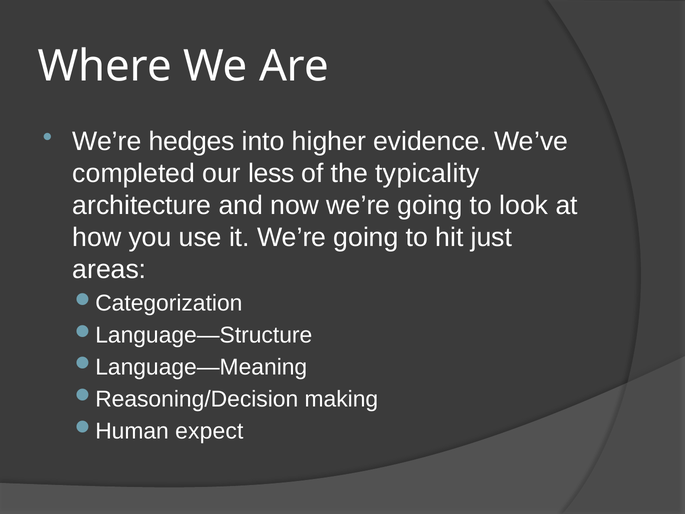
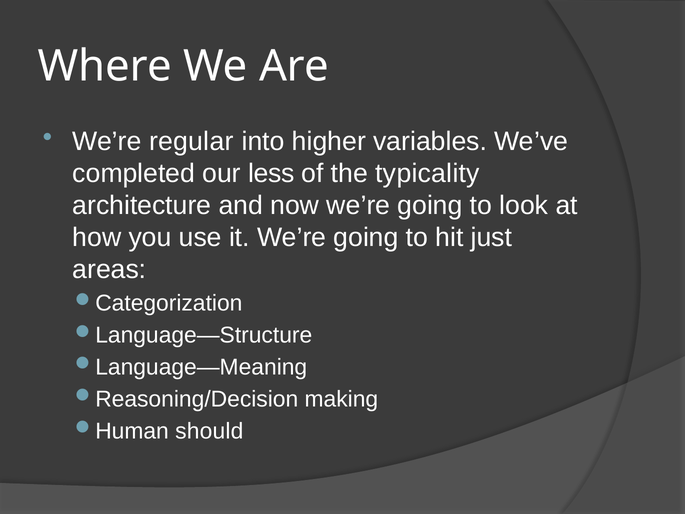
hedges: hedges -> regular
evidence: evidence -> variables
expect: expect -> should
